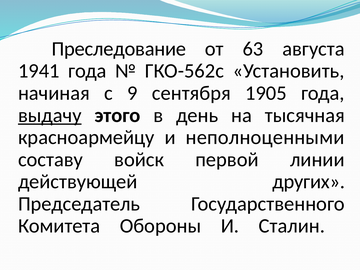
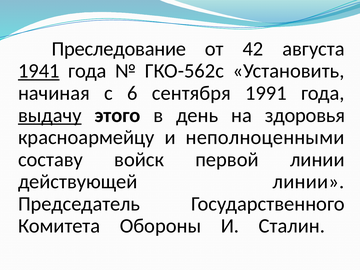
63: 63 -> 42
1941 underline: none -> present
9: 9 -> 6
1905: 1905 -> 1991
тысячная: тысячная -> здоровья
действующей других: других -> линии
